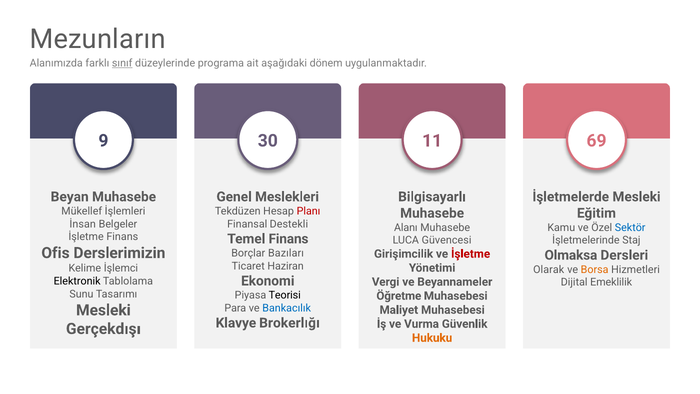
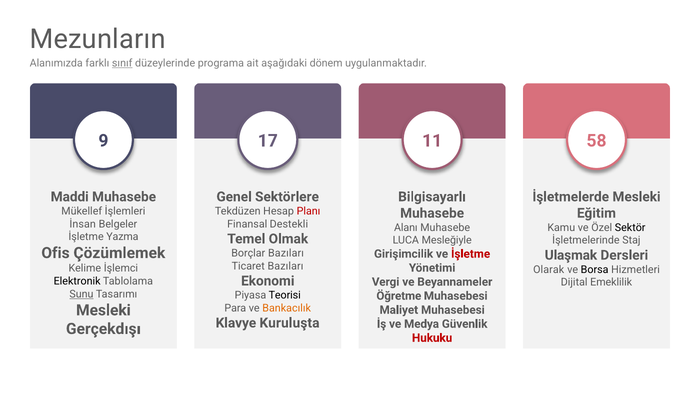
30: 30 -> 17
69: 69 -> 58
Beyan: Beyan -> Maddi
Meslekleri: Meslekleri -> Sektörlere
Sektör colour: blue -> black
İşletme Finans: Finans -> Yazma
Temel Finans: Finans -> Olmak
Güvencesi: Güvencesi -> Mesleğiyle
Derslerimizin: Derslerimizin -> Çözümlemek
Olmaksa: Olmaksa -> Ulaşmak
Ticaret Haziran: Haziran -> Bazıları
Borsa colour: orange -> black
Sunu underline: none -> present
Bankacılık colour: blue -> orange
Brokerlığı: Brokerlığı -> Kuruluşta
Vurma: Vurma -> Medya
Hukuku colour: orange -> red
